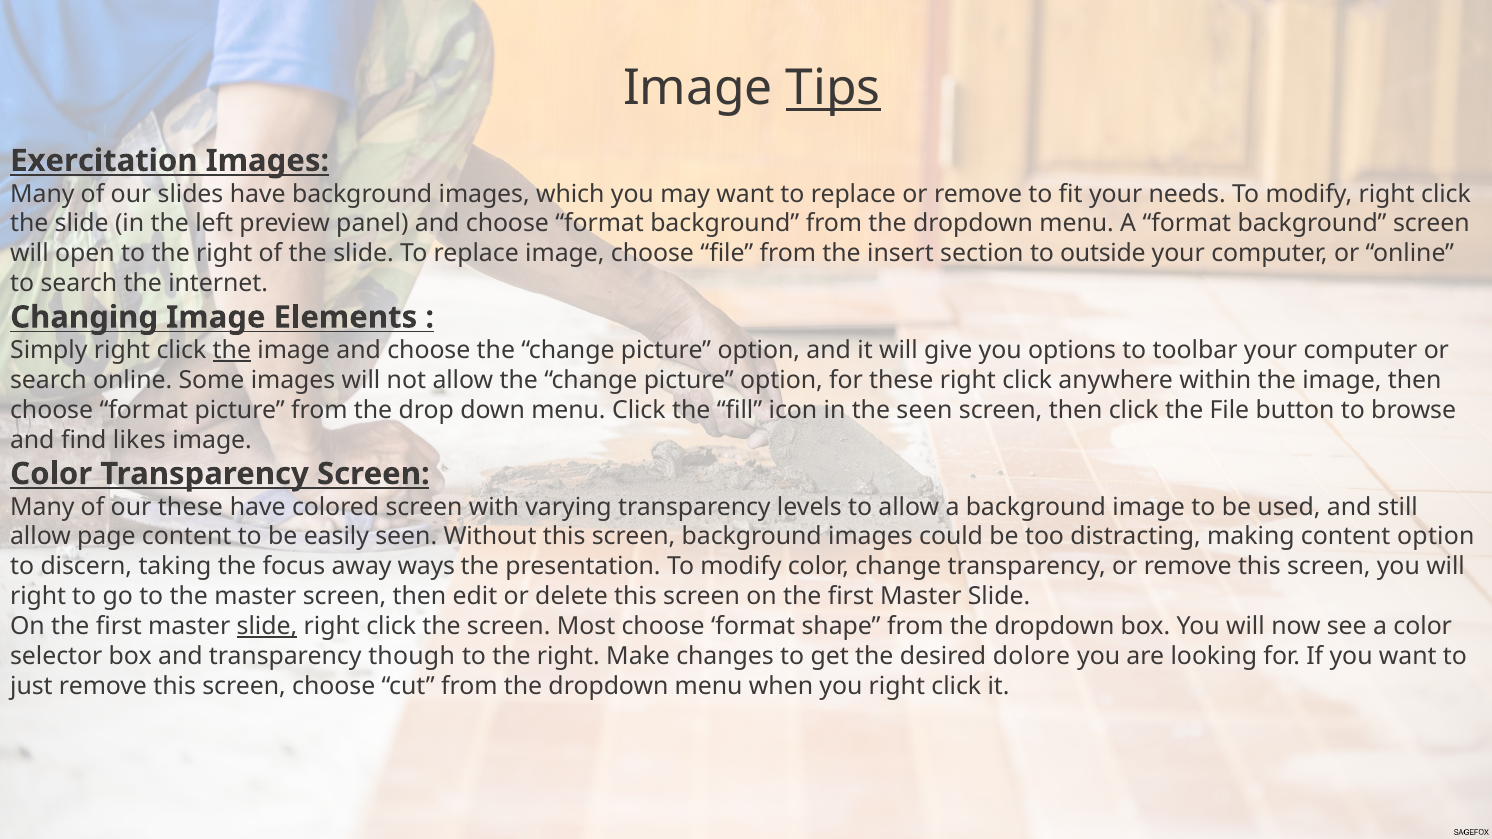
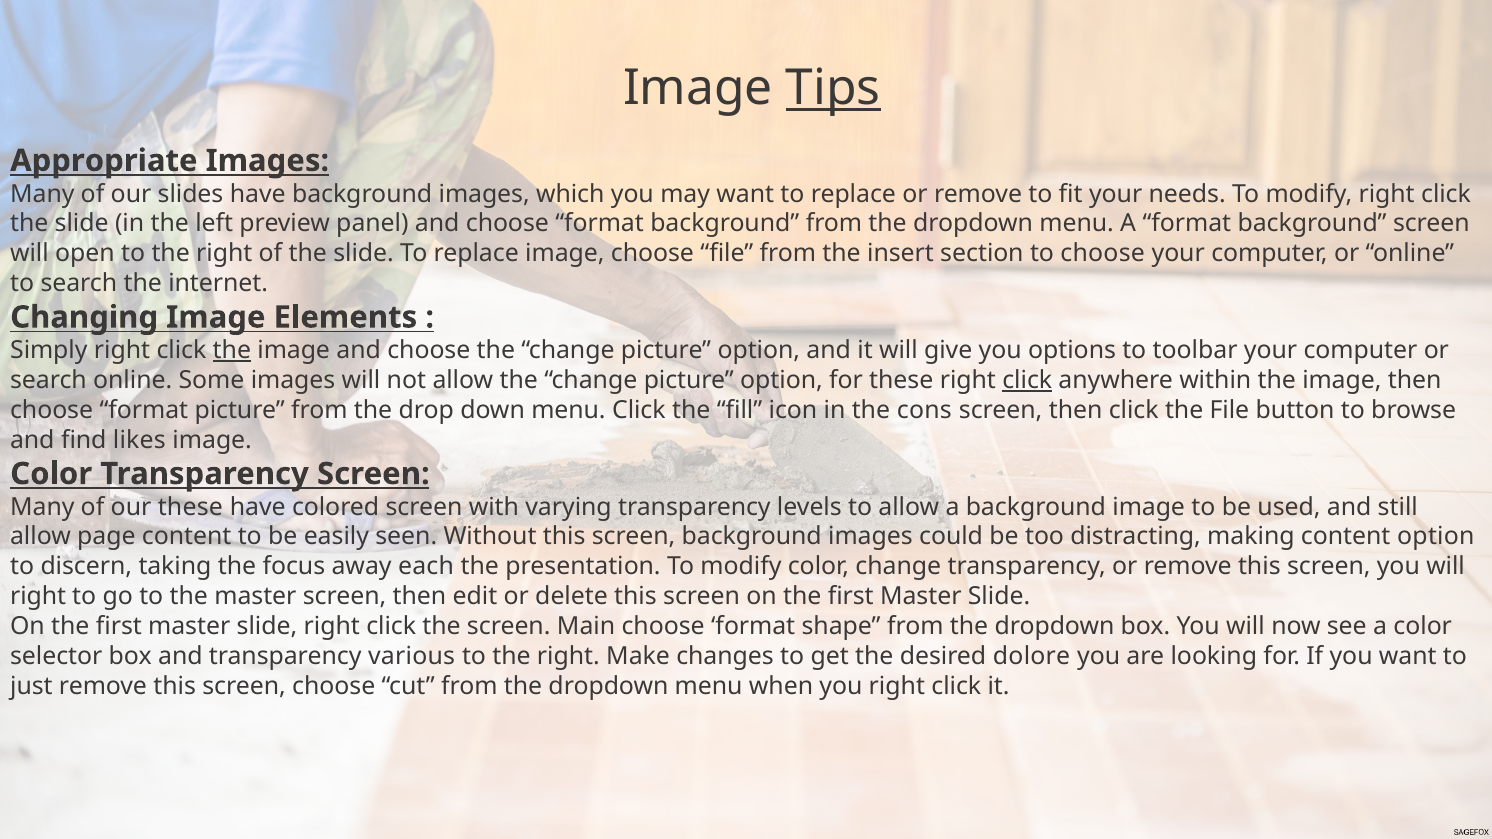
Exercitation: Exercitation -> Appropriate
to outside: outside -> choose
click at (1027, 380) underline: none -> present
the seen: seen -> cons
ways: ways -> each
slide at (267, 626) underline: present -> none
Most: Most -> Main
though: though -> various
